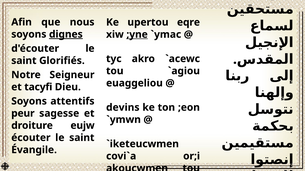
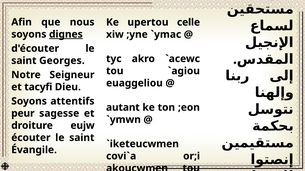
eqre: eqre -> celle
;yne underline: present -> none
Glorifiés: Glorifiés -> Georges
devins: devins -> autant
